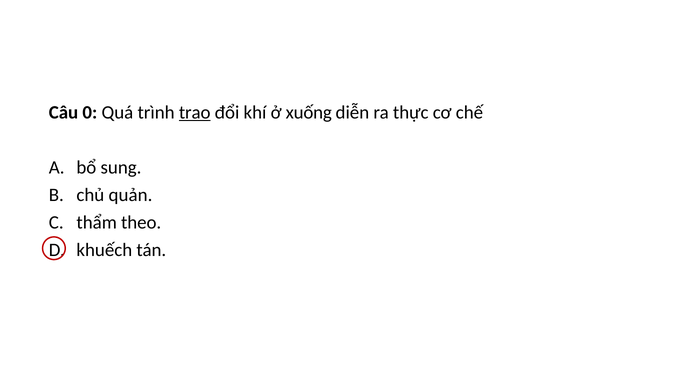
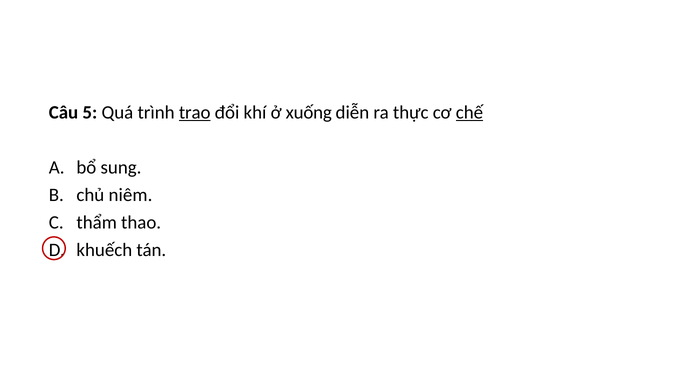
0: 0 -> 5
chế underline: none -> present
quản: quản -> niêm
theo: theo -> thao
